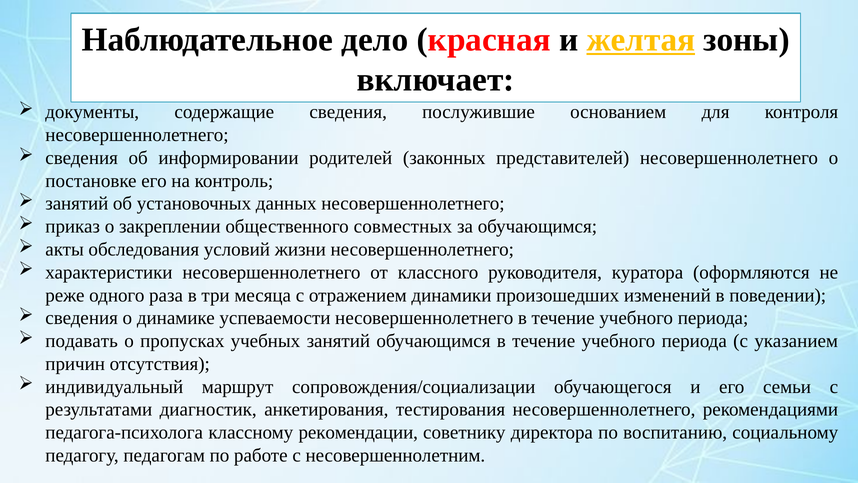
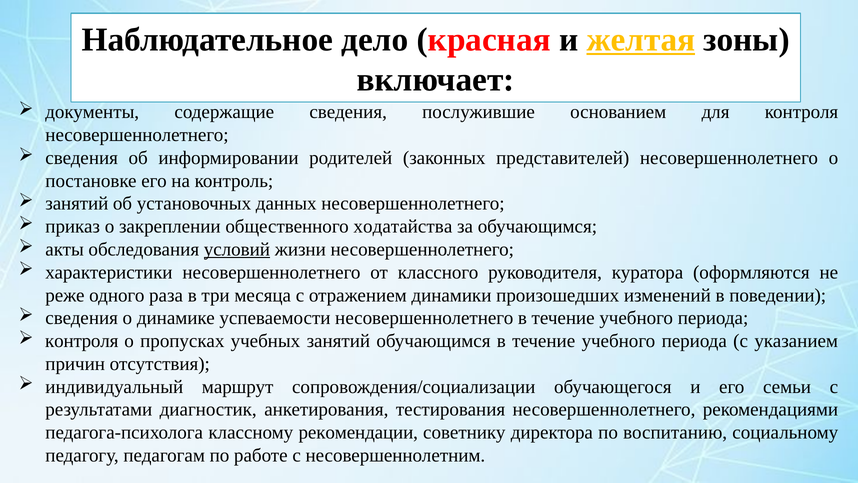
совместных: совместных -> ходатайства
условий underline: none -> present
подавать at (82, 341): подавать -> контроля
